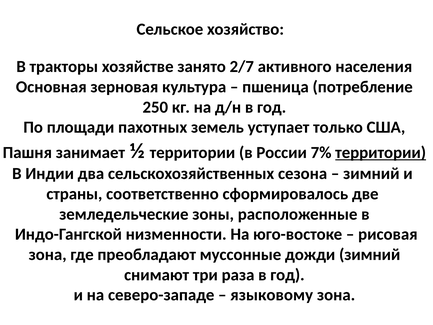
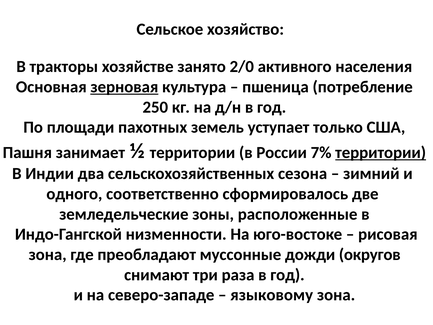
2/7: 2/7 -> 2/0
зерновая underline: none -> present
страны: страны -> одного
дожди зимний: зимний -> округов
